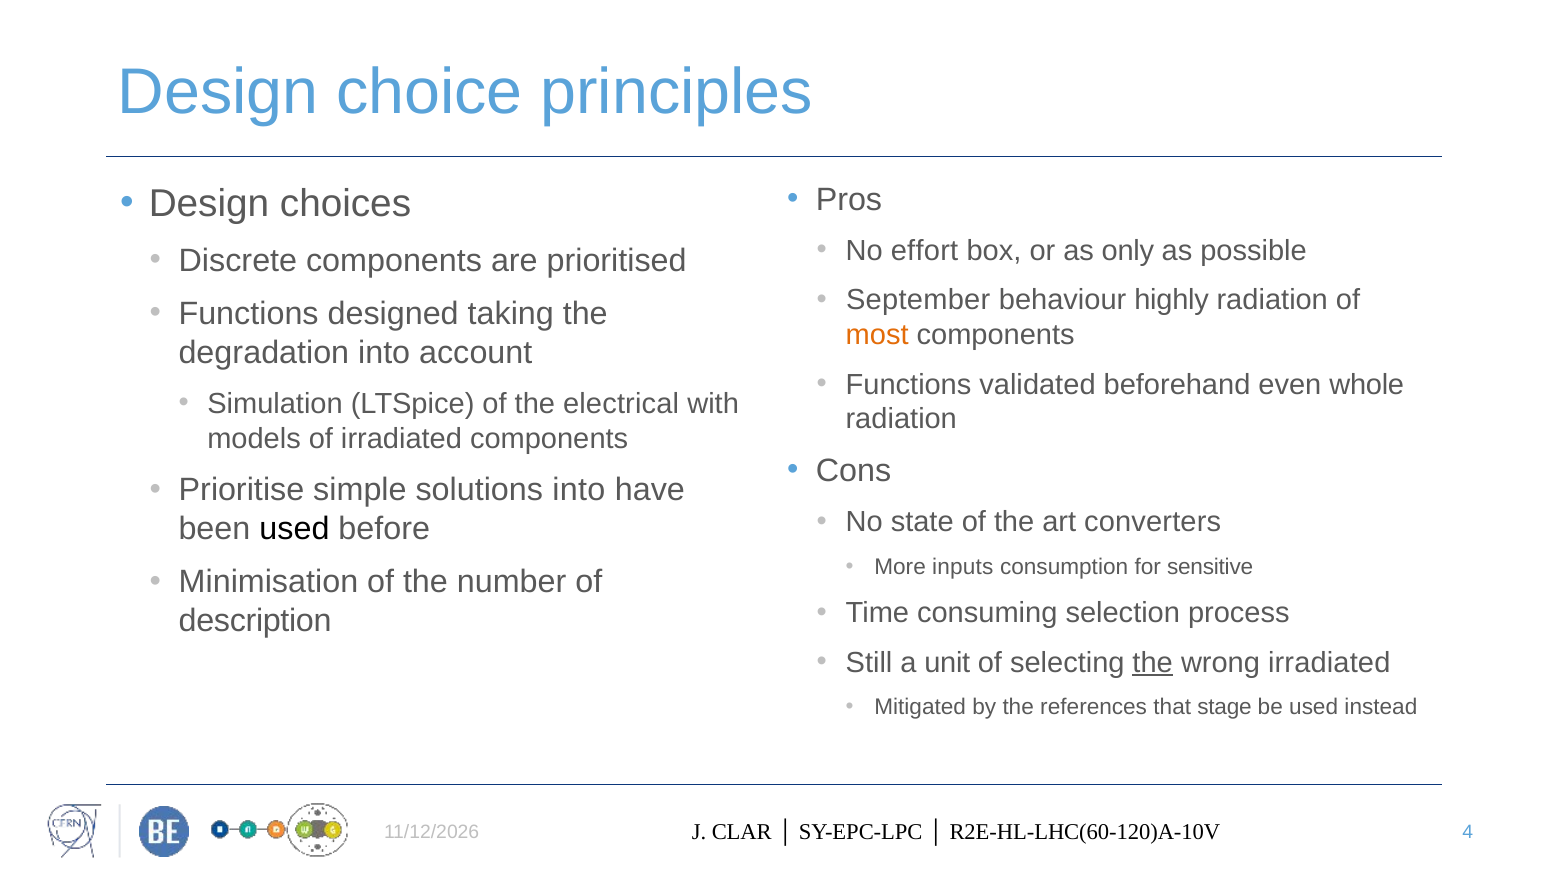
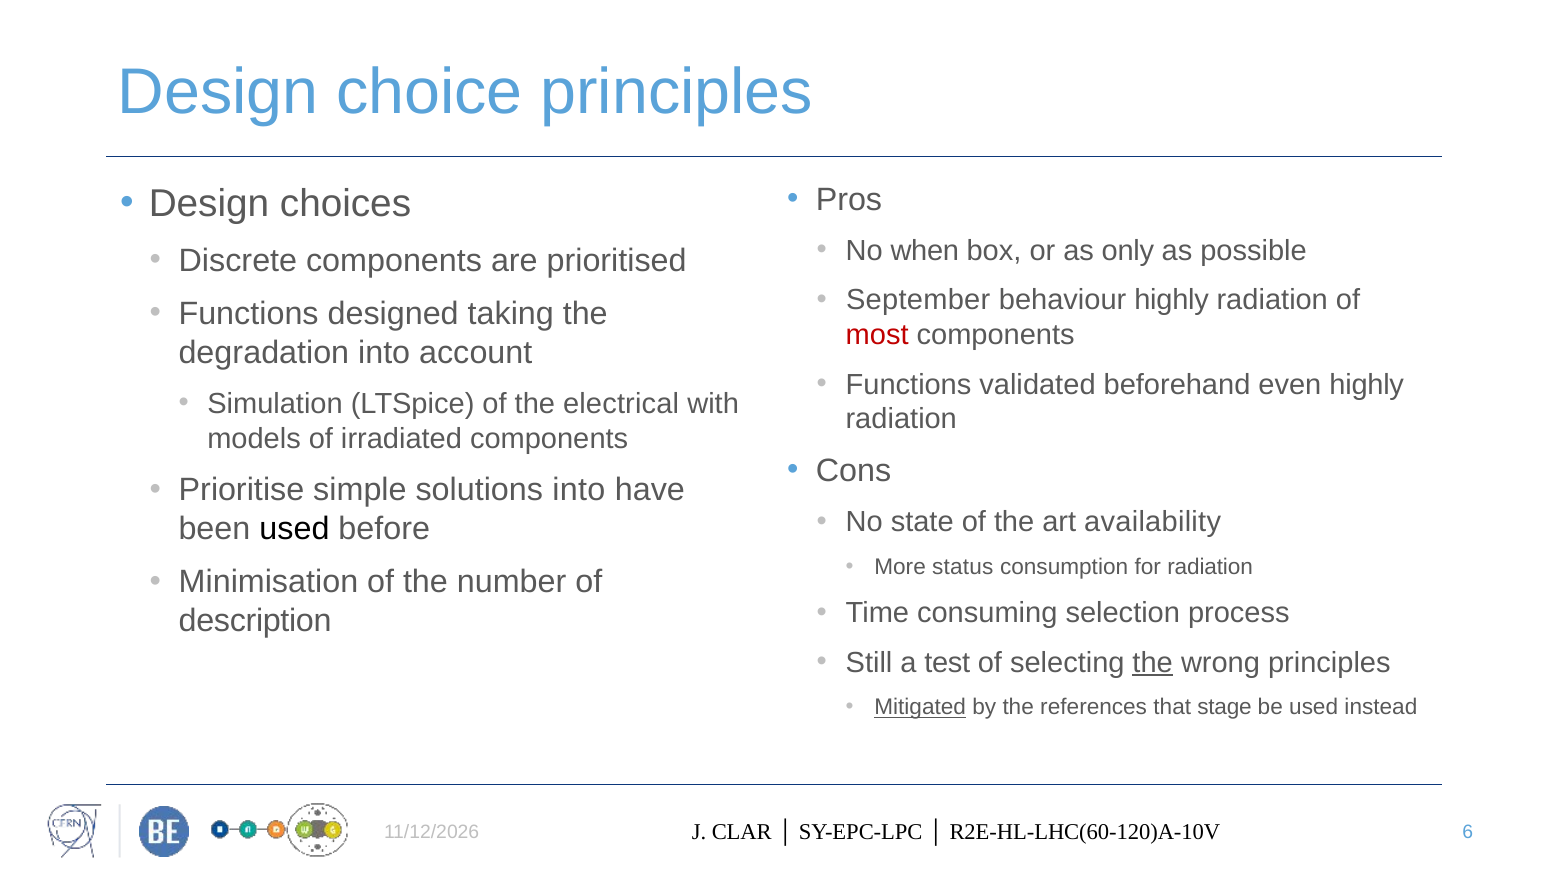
effort: effort -> when
most colour: orange -> red
even whole: whole -> highly
converters: converters -> availability
inputs: inputs -> status
for sensitive: sensitive -> radiation
unit: unit -> test
wrong irradiated: irradiated -> principles
Mitigated underline: none -> present
4: 4 -> 6
